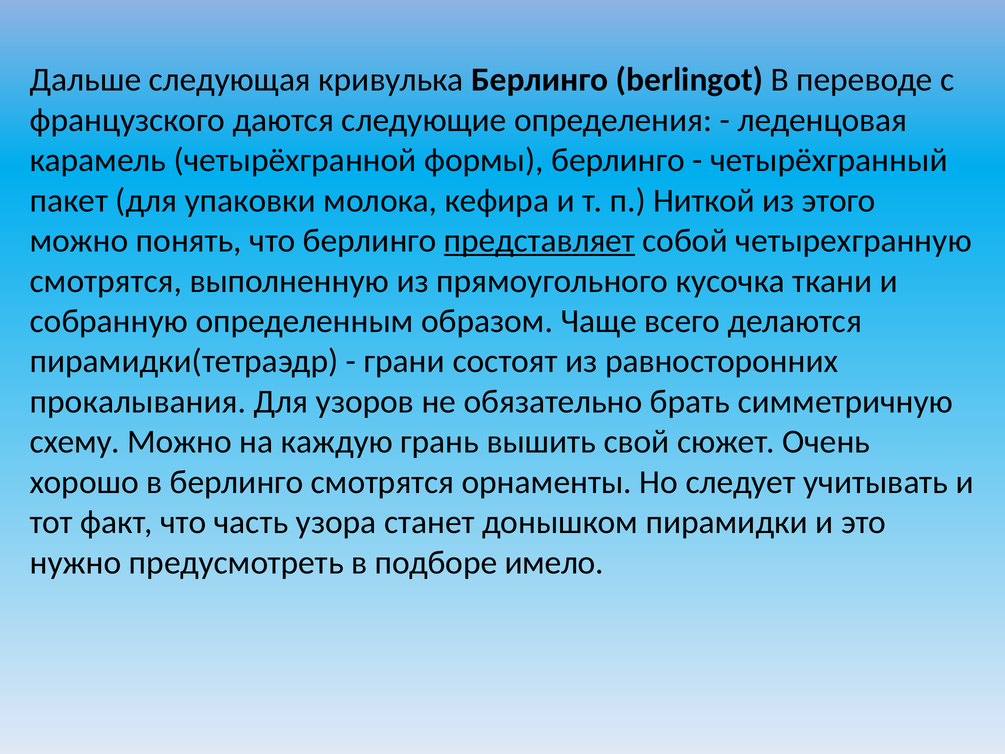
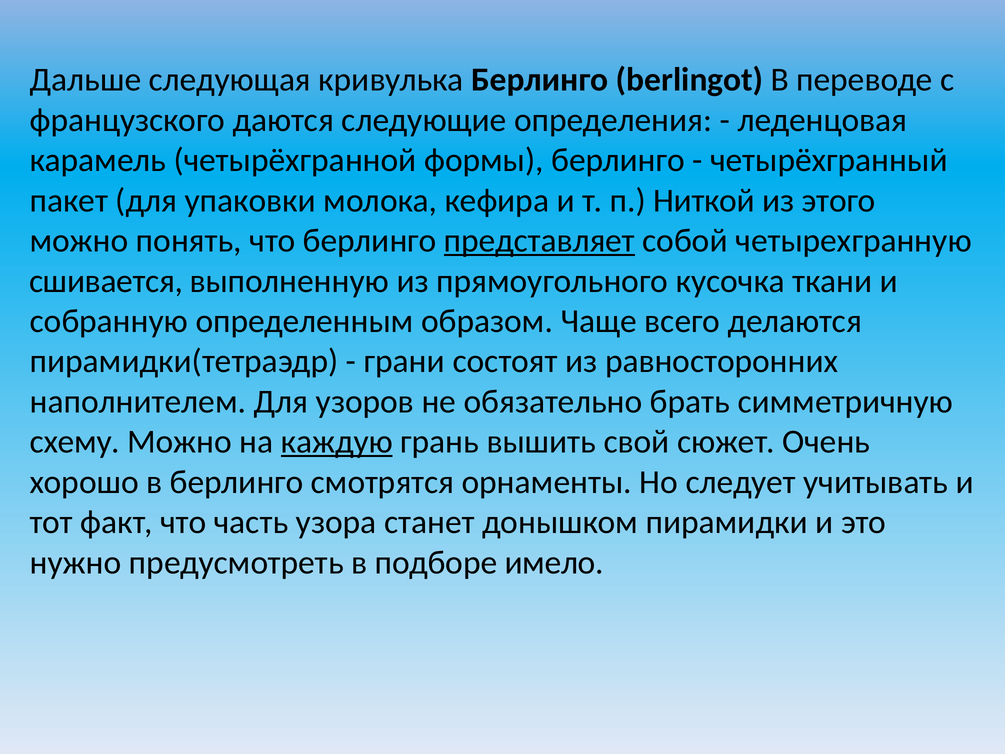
смотрятся at (106, 281): смотрятся -> сшивается
прокалывания: прокалывания -> наполнителем
каждую underline: none -> present
